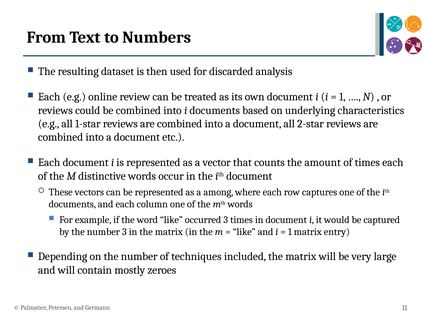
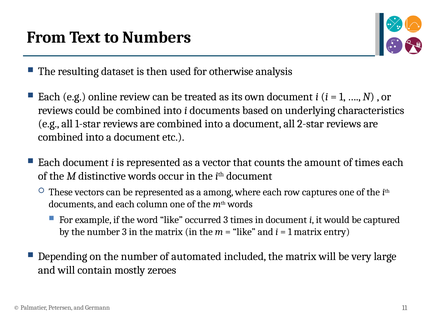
discarded: discarded -> otherwise
techniques: techniques -> automated
